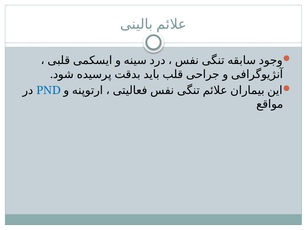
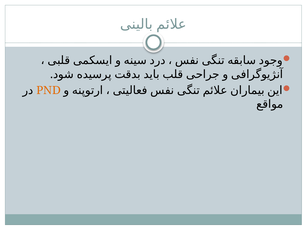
PND colour: blue -> orange
